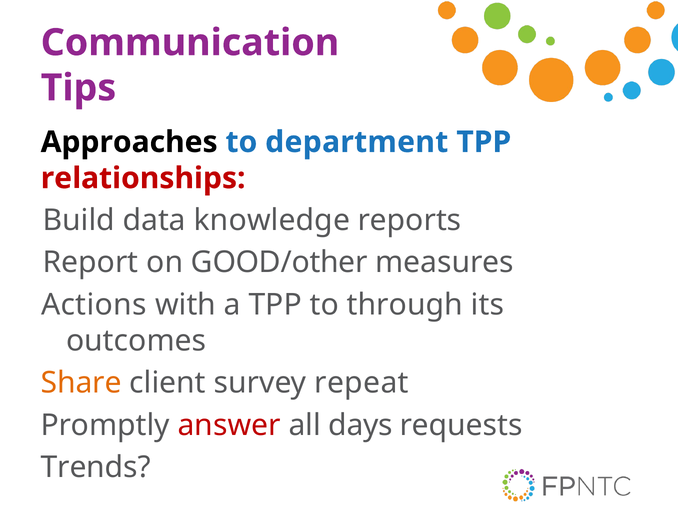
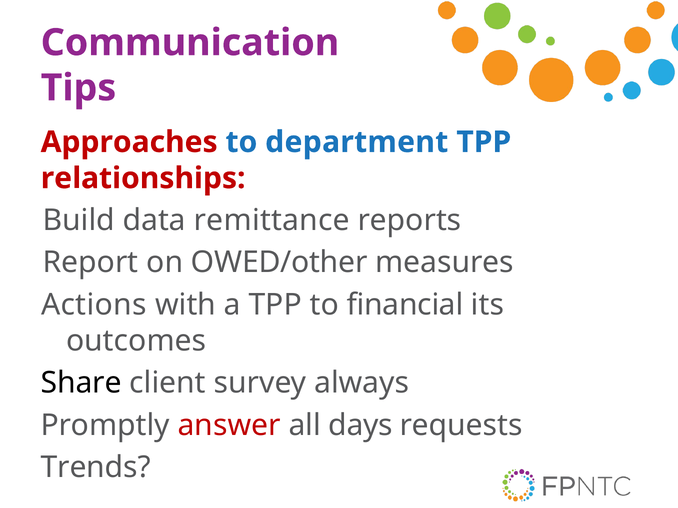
Approaches colour: black -> red
knowledge: knowledge -> remittance
GOOD/other: GOOD/other -> OWED/other
through: through -> financial
Share colour: orange -> black
repeat: repeat -> always
